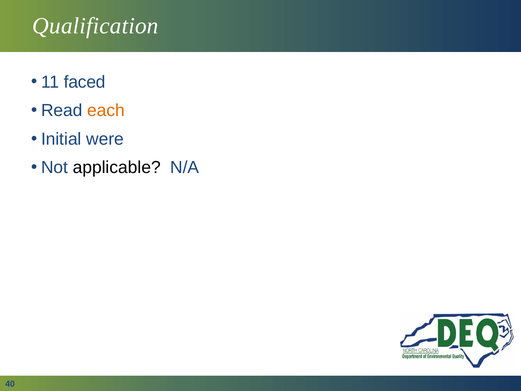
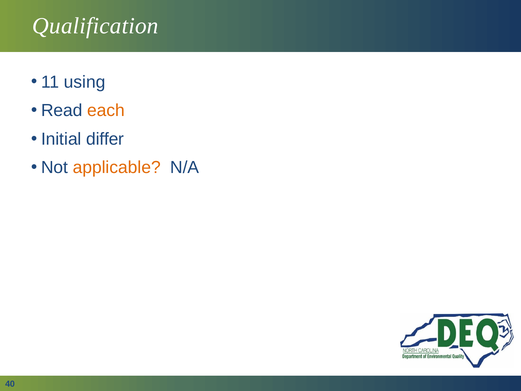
faced: faced -> using
were: were -> differ
applicable colour: black -> orange
